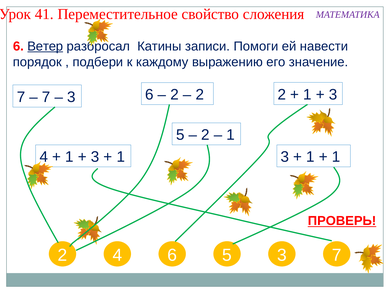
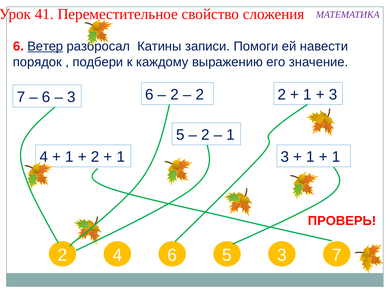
7 at (46, 97): 7 -> 6
3 at (95, 157): 3 -> 2
ПРОВЕРЬ underline: present -> none
